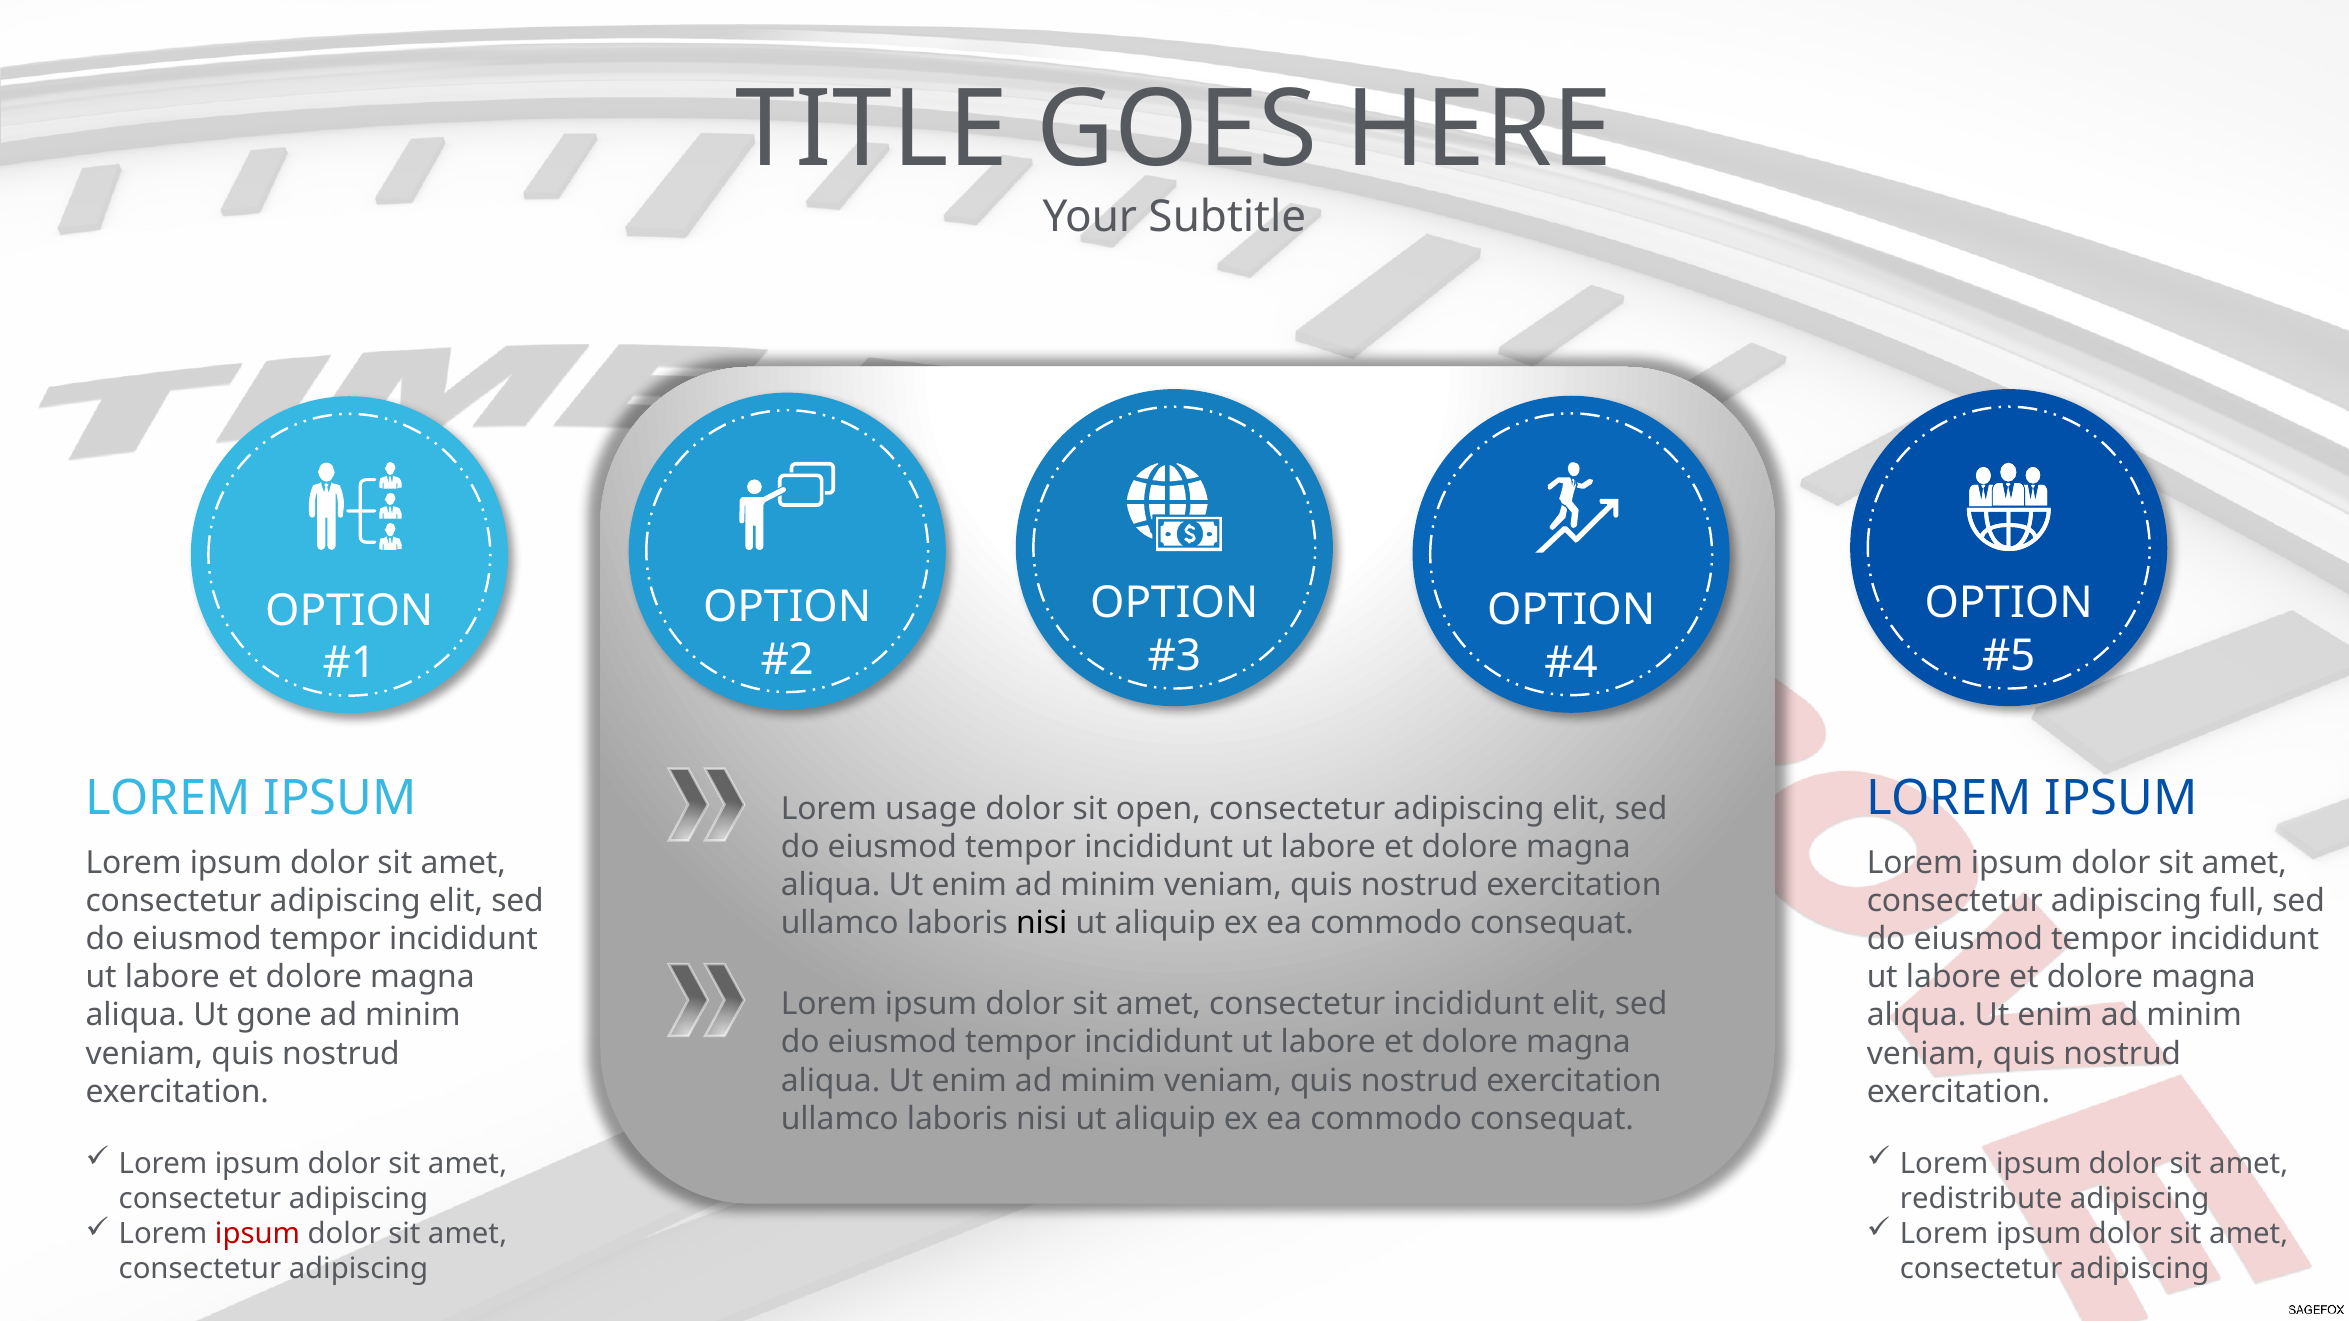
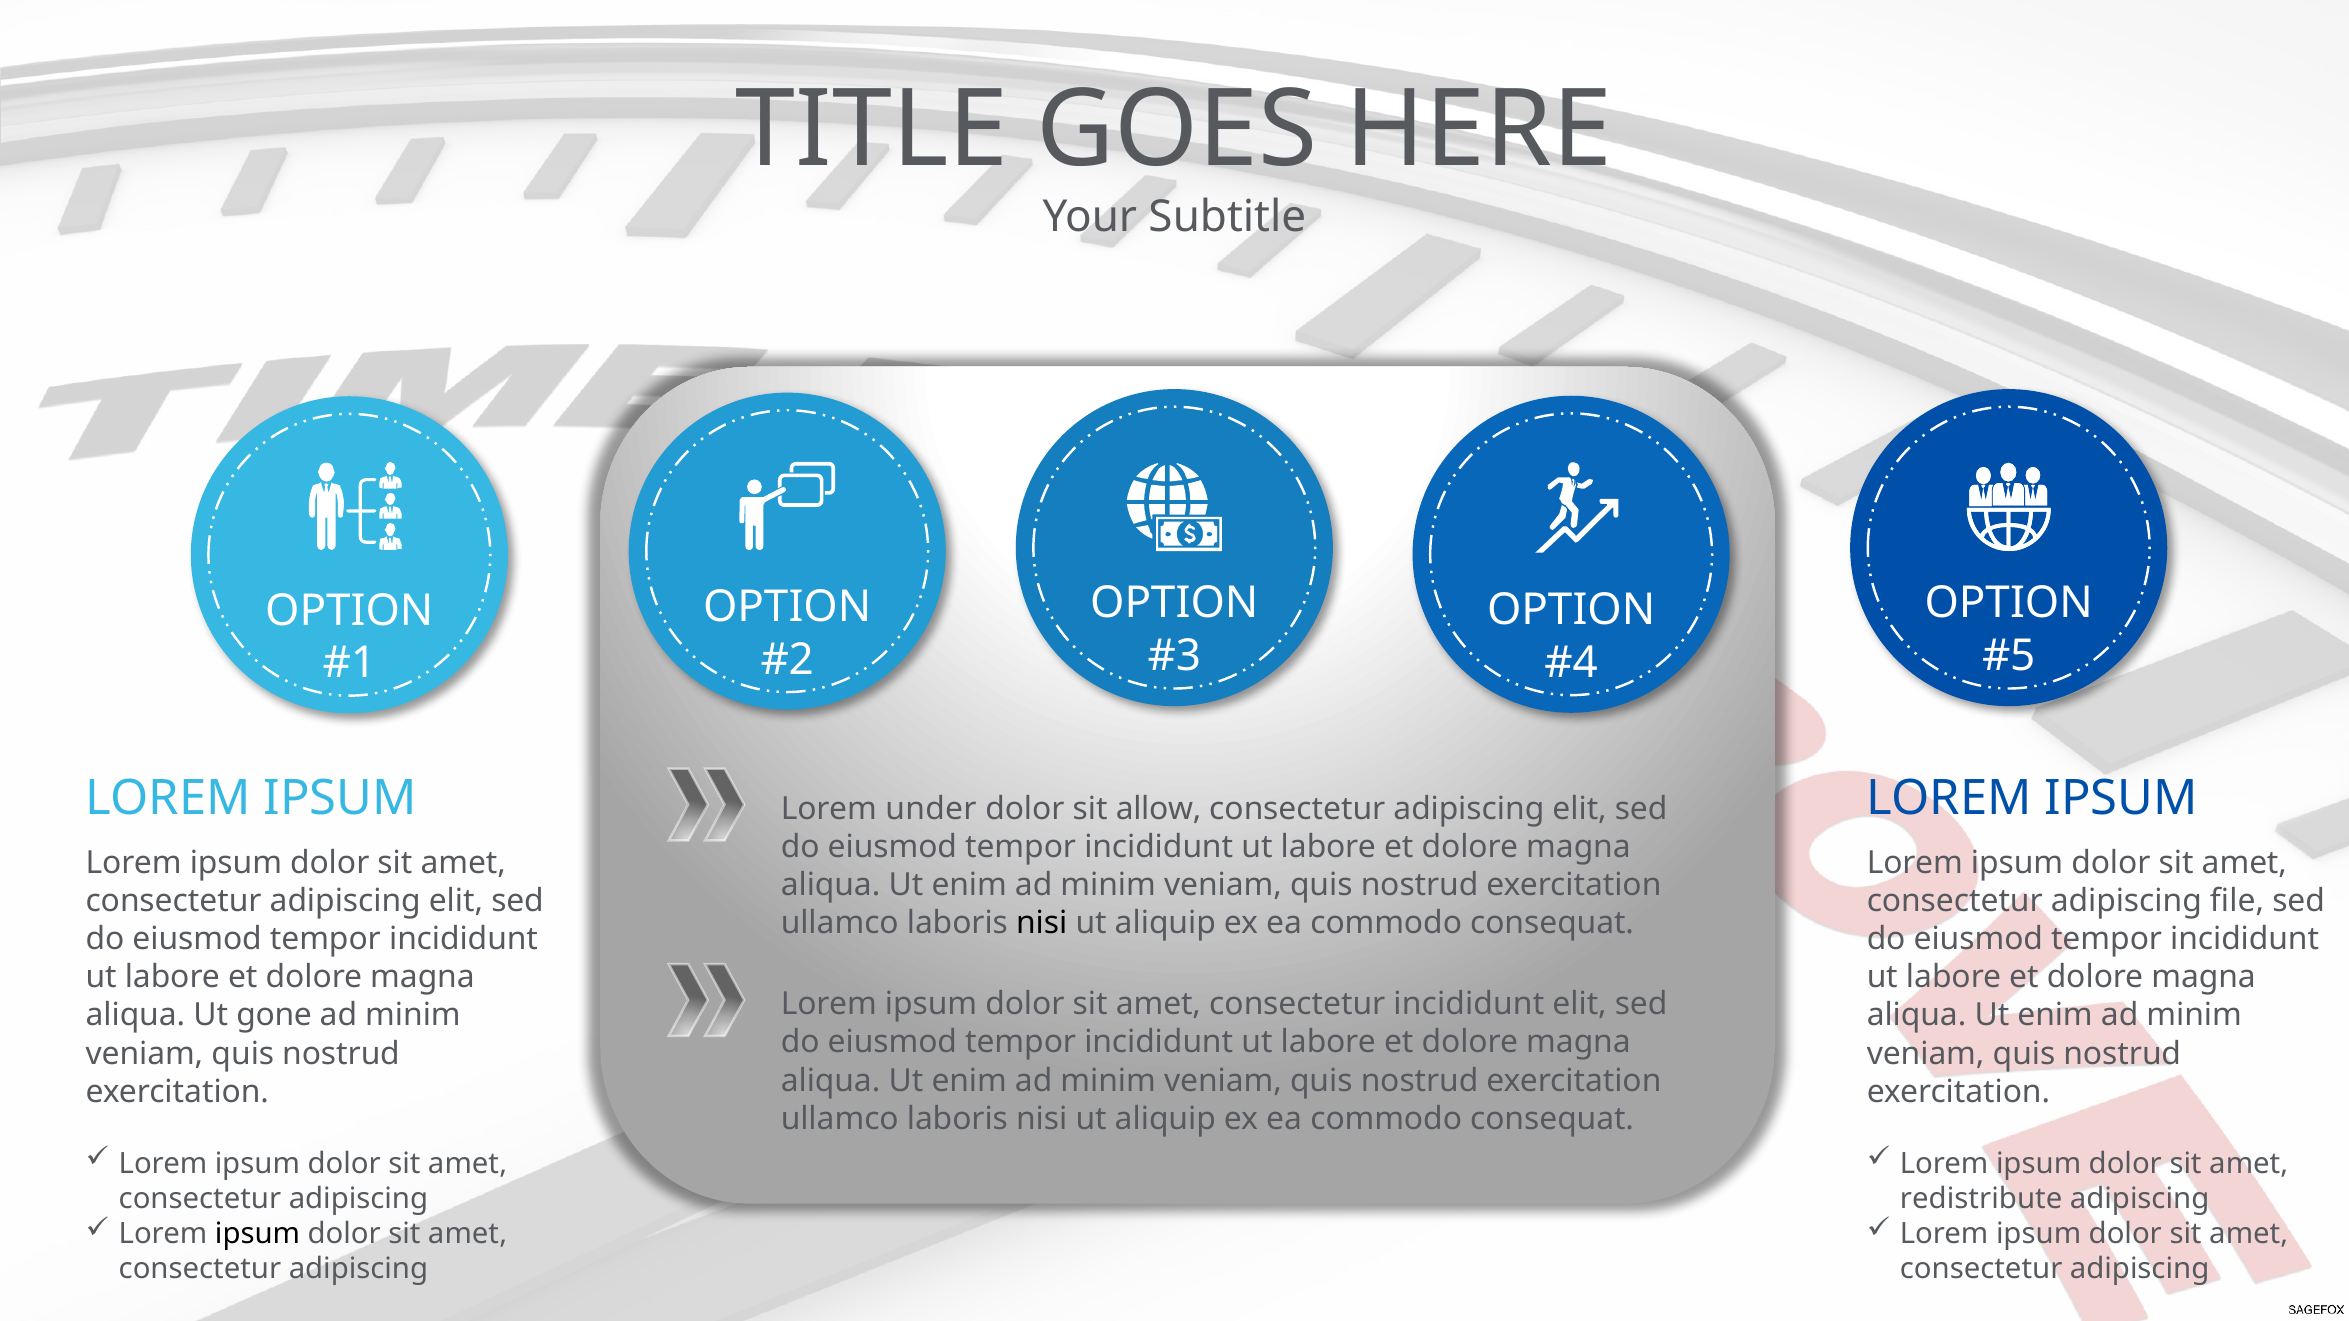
usage: usage -> under
open: open -> allow
full: full -> file
ipsum at (258, 1234) colour: red -> black
